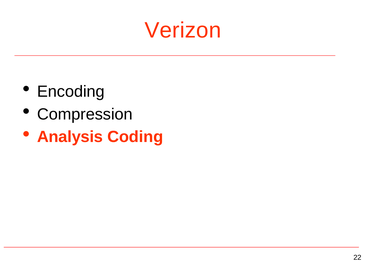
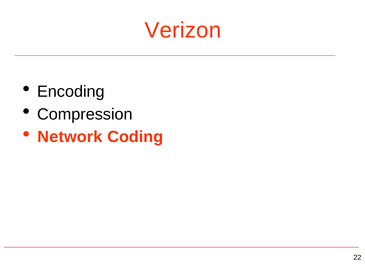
Analysis: Analysis -> Network
